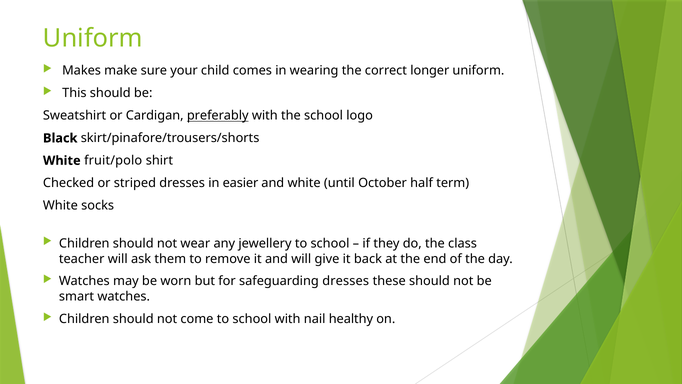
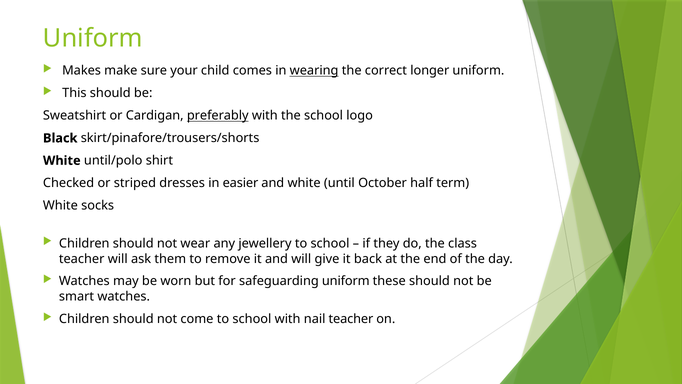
wearing underline: none -> present
fruit/polo: fruit/polo -> until/polo
safeguarding dresses: dresses -> uniform
nail healthy: healthy -> teacher
